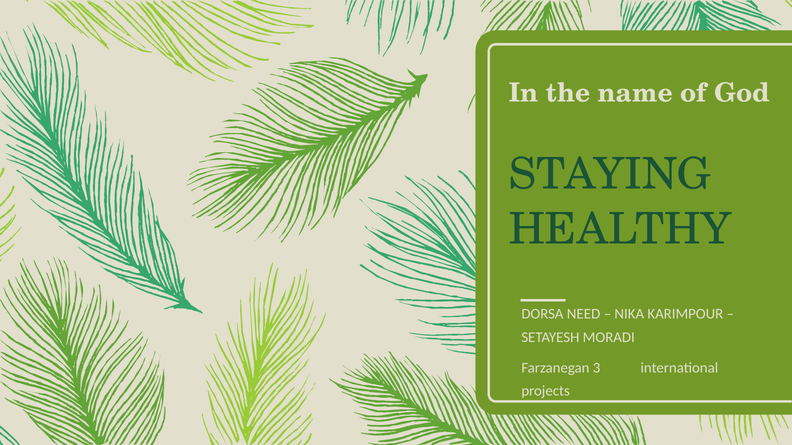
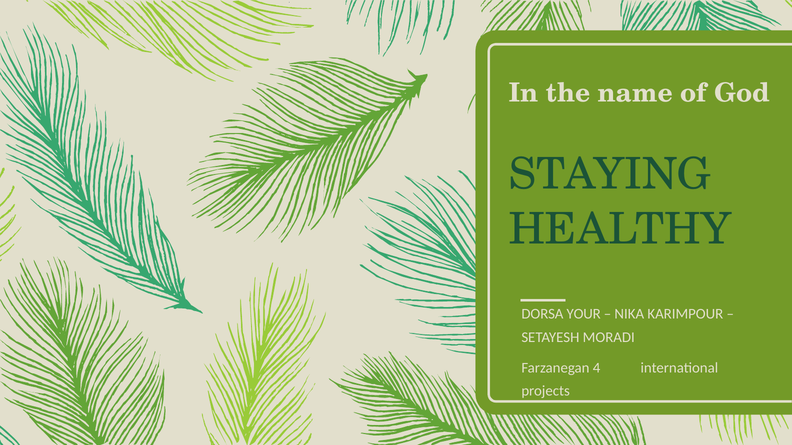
NEED: NEED -> YOUR
3: 3 -> 4
